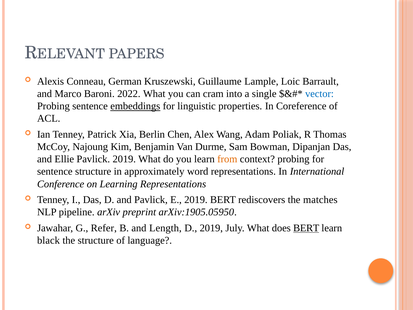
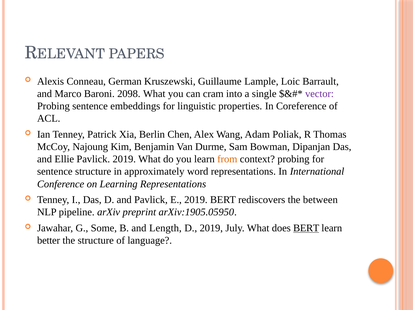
2022: 2022 -> 2098
vector colour: blue -> purple
embeddings underline: present -> none
matches: matches -> between
Refer: Refer -> Some
black: black -> better
